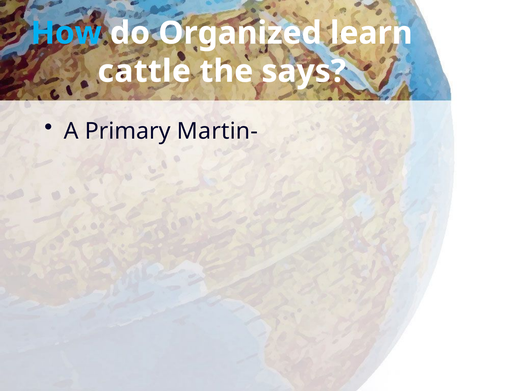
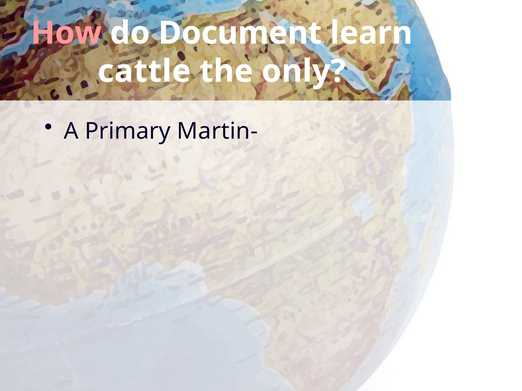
How colour: light blue -> pink
Organized: Organized -> Document
says: says -> only
